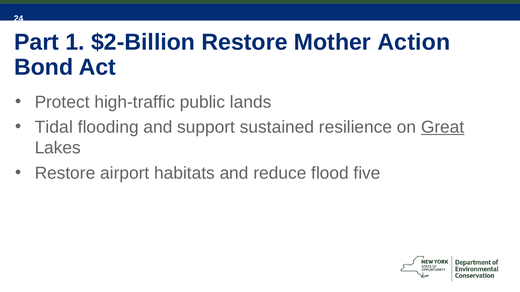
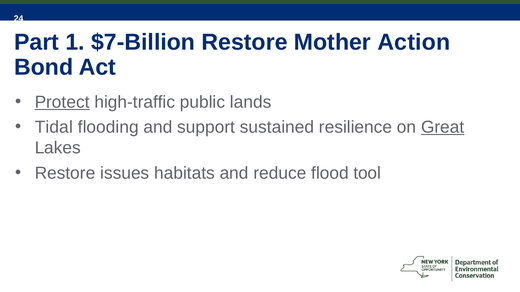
$2-Billion: $2-Billion -> $7-Billion
Protect underline: none -> present
airport: airport -> issues
five: five -> tool
